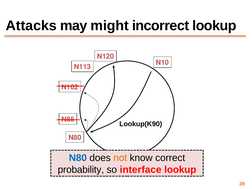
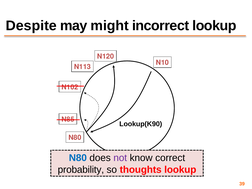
Attacks: Attacks -> Despite
not colour: orange -> purple
interface: interface -> thoughts
